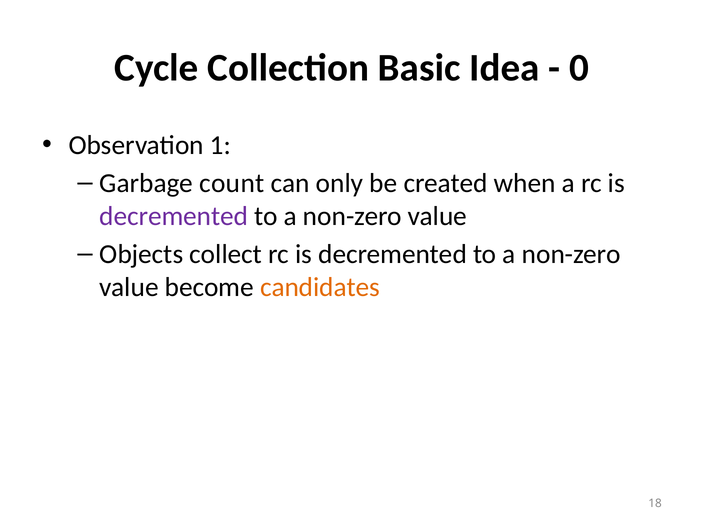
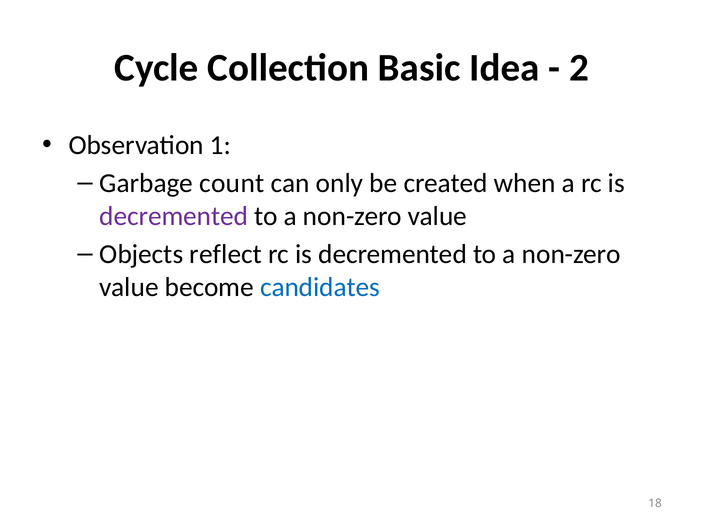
0: 0 -> 2
collect: collect -> reflect
candidates colour: orange -> blue
